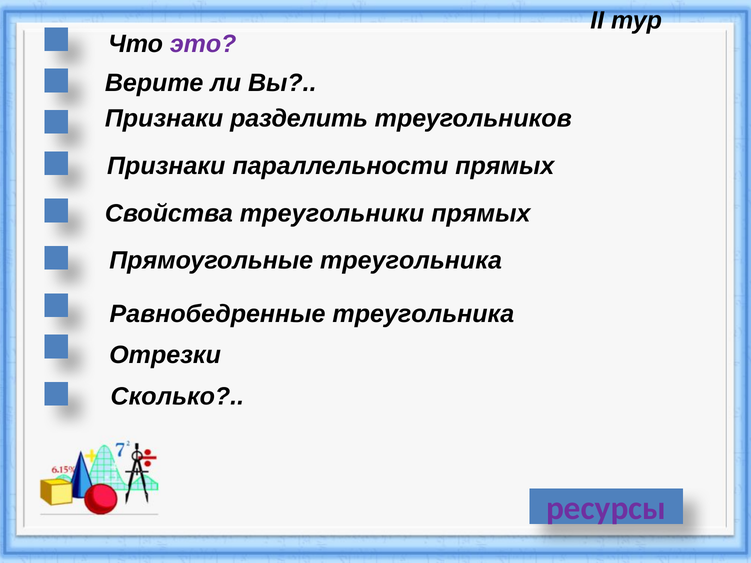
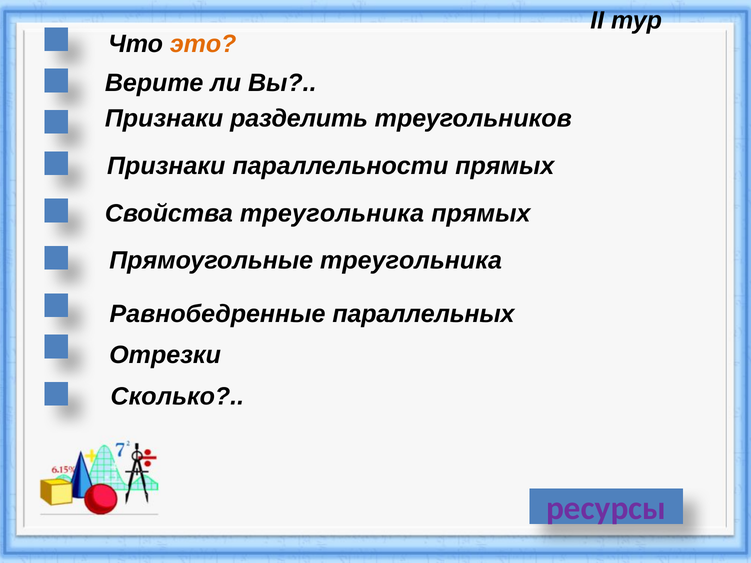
это colour: purple -> orange
Свойства треугольники: треугольники -> треугольника
Равнобедренные треугольника: треугольника -> параллельных
